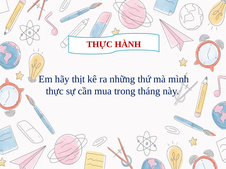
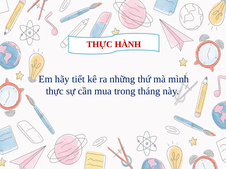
thịt: thịt -> tiết
